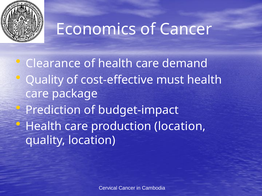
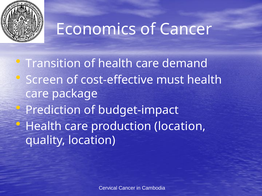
Clearance: Clearance -> Transition
Quality at (45, 80): Quality -> Screen
